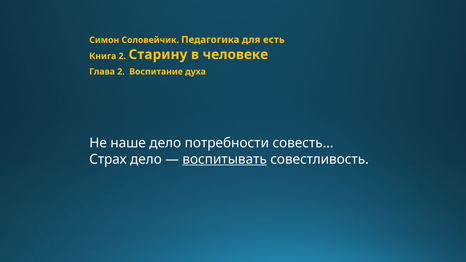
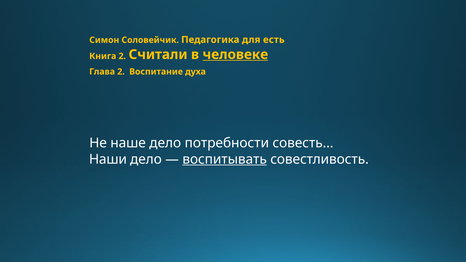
Старину: Старину -> Считали
человеке underline: none -> present
Страх: Страх -> Наши
